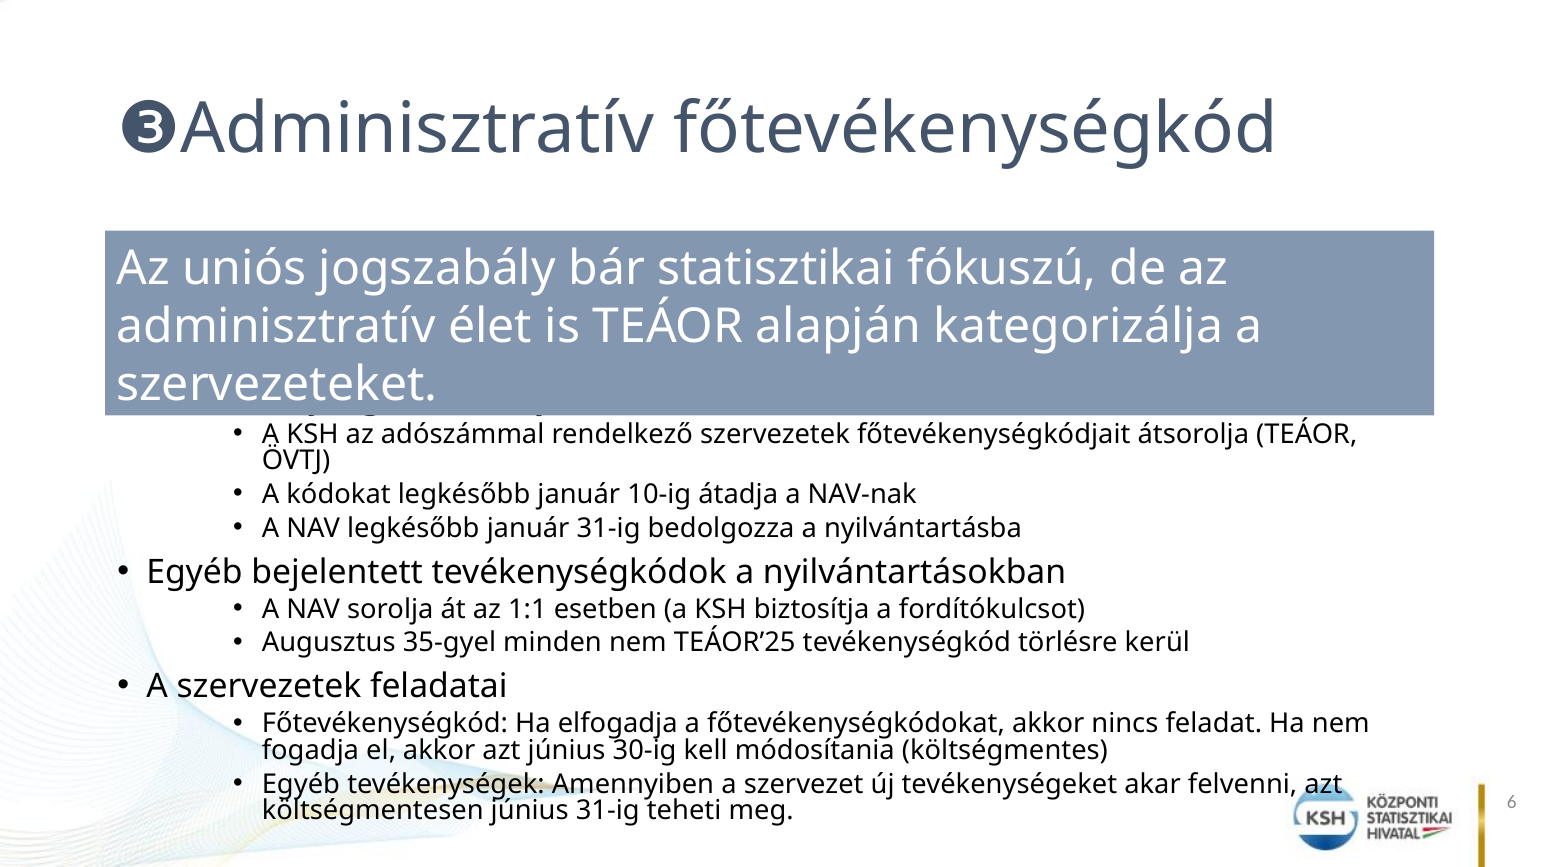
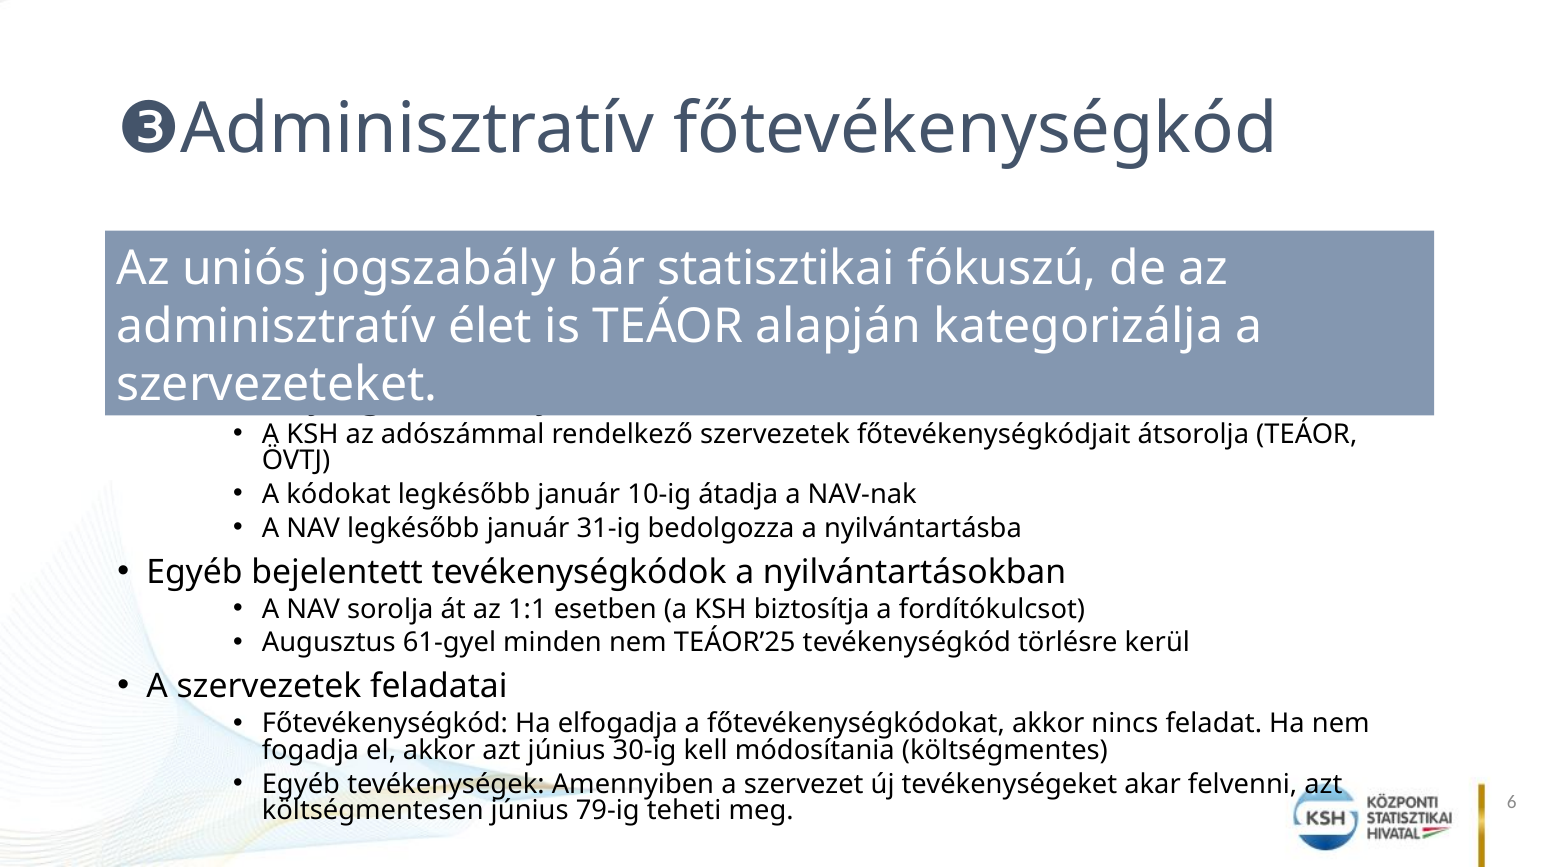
35-gyel: 35-gyel -> 61-gyel
június 31-ig: 31-ig -> 79-ig
